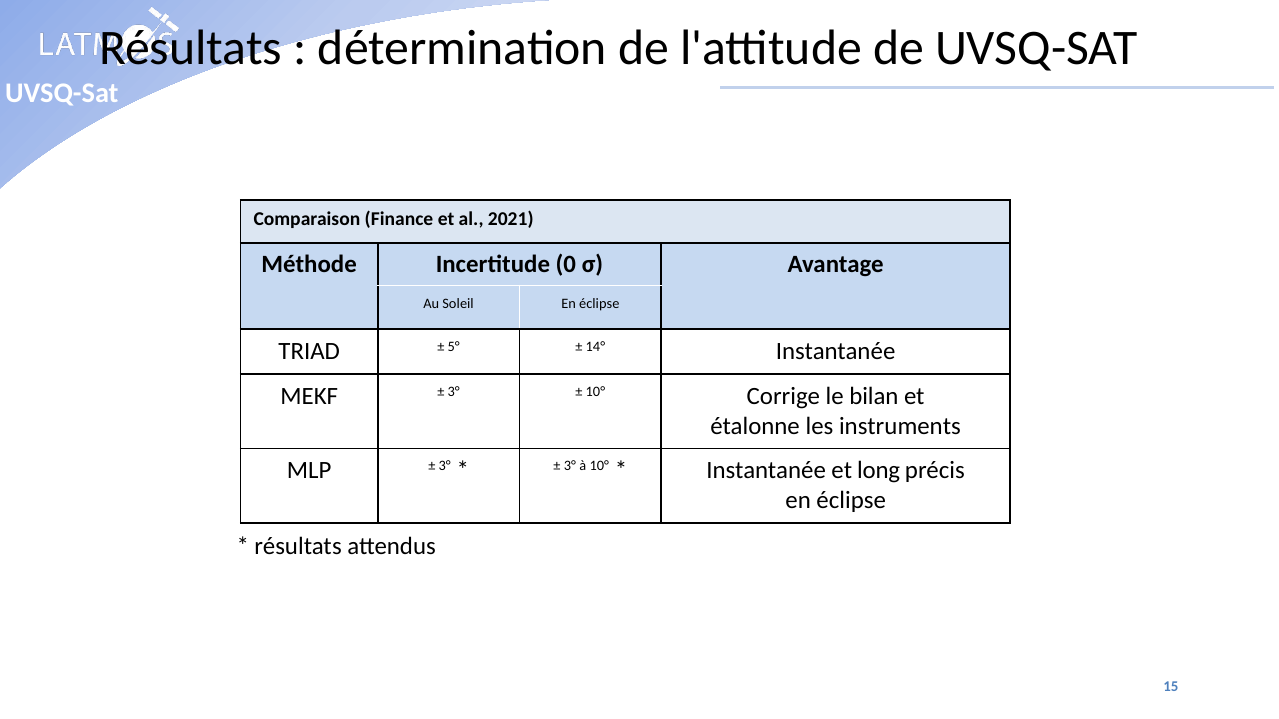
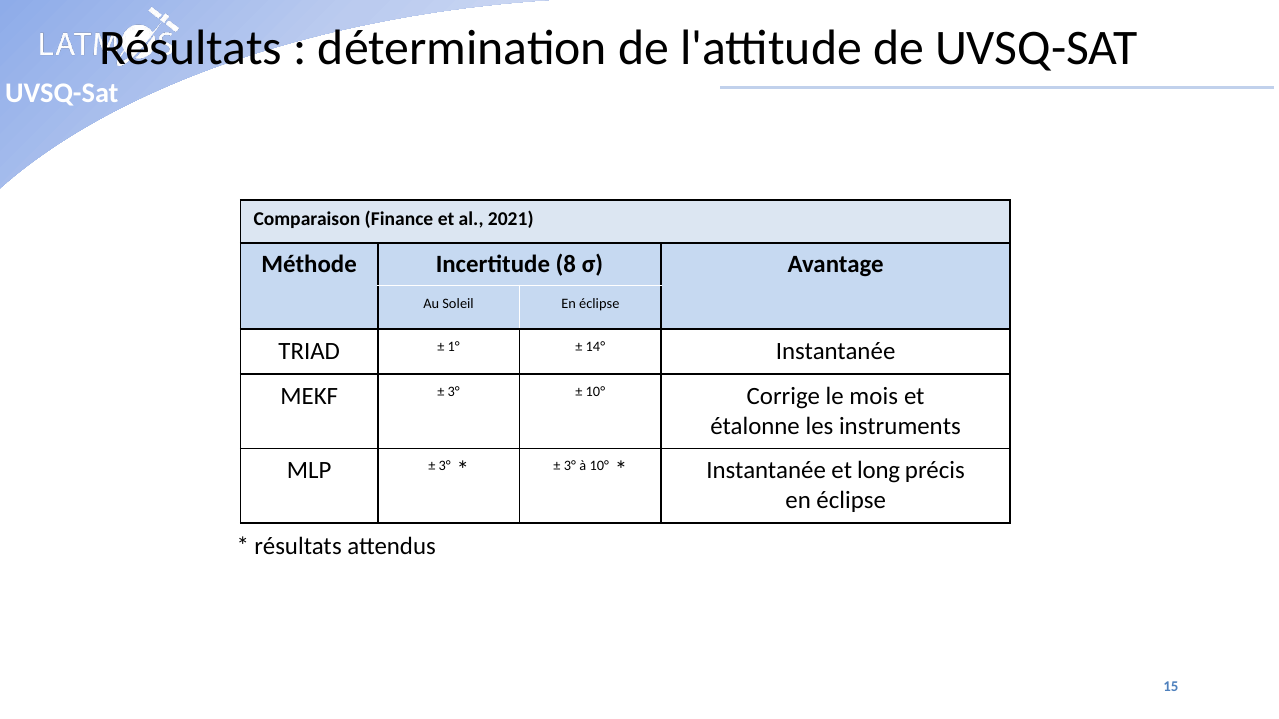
0: 0 -> 8
5°: 5° -> 1°
bilan: bilan -> mois
